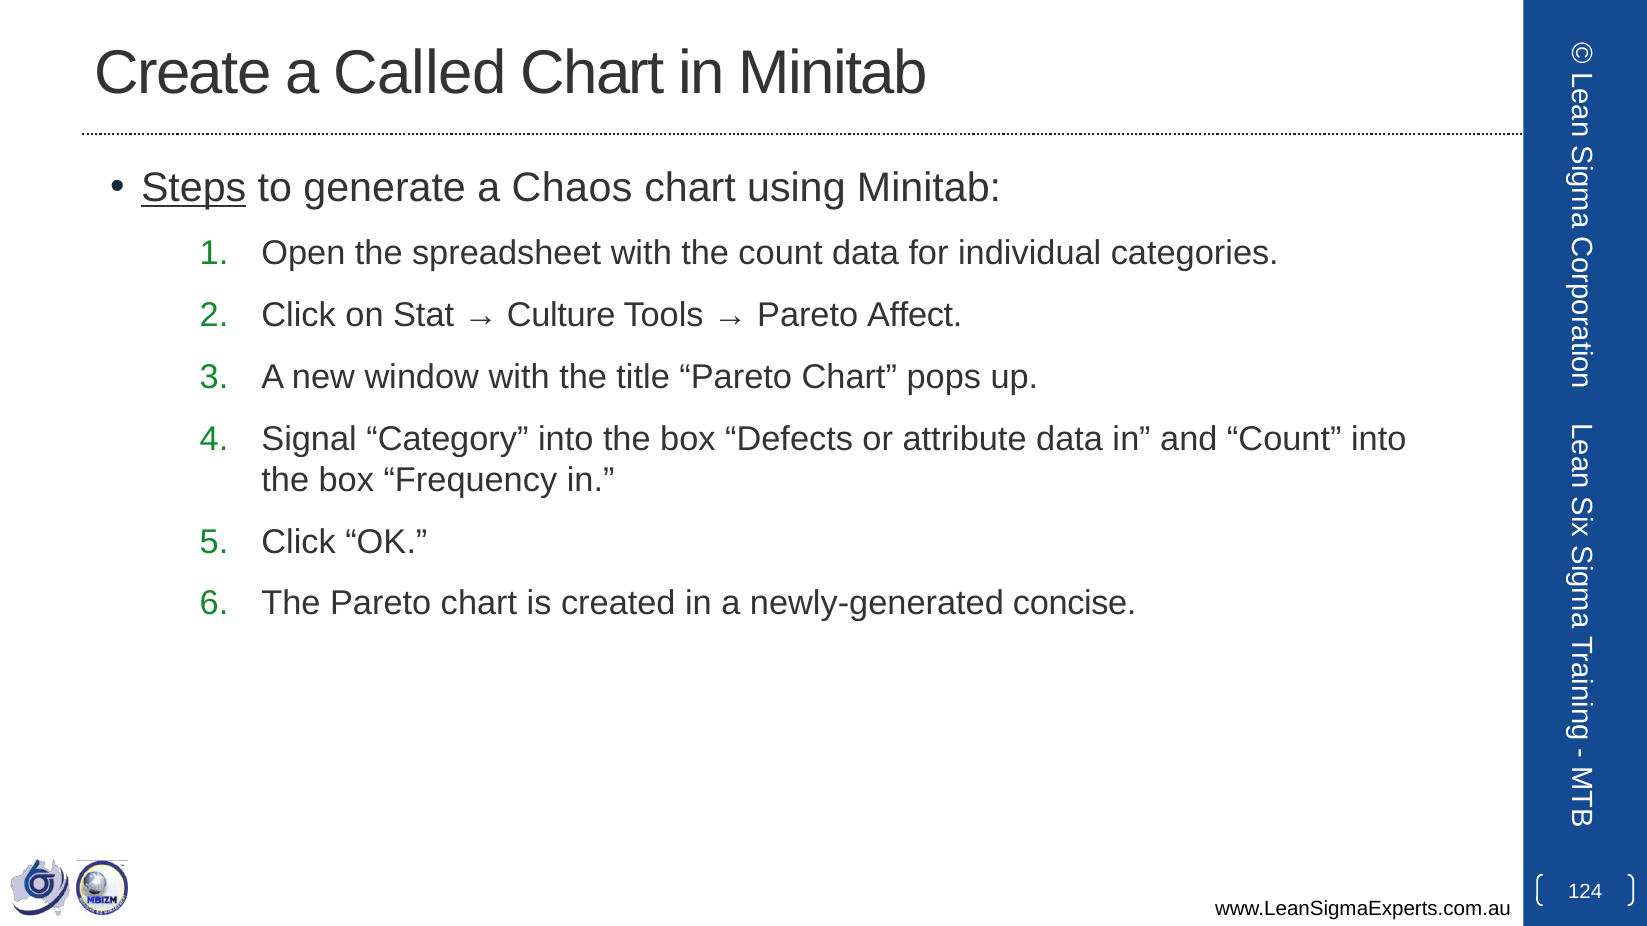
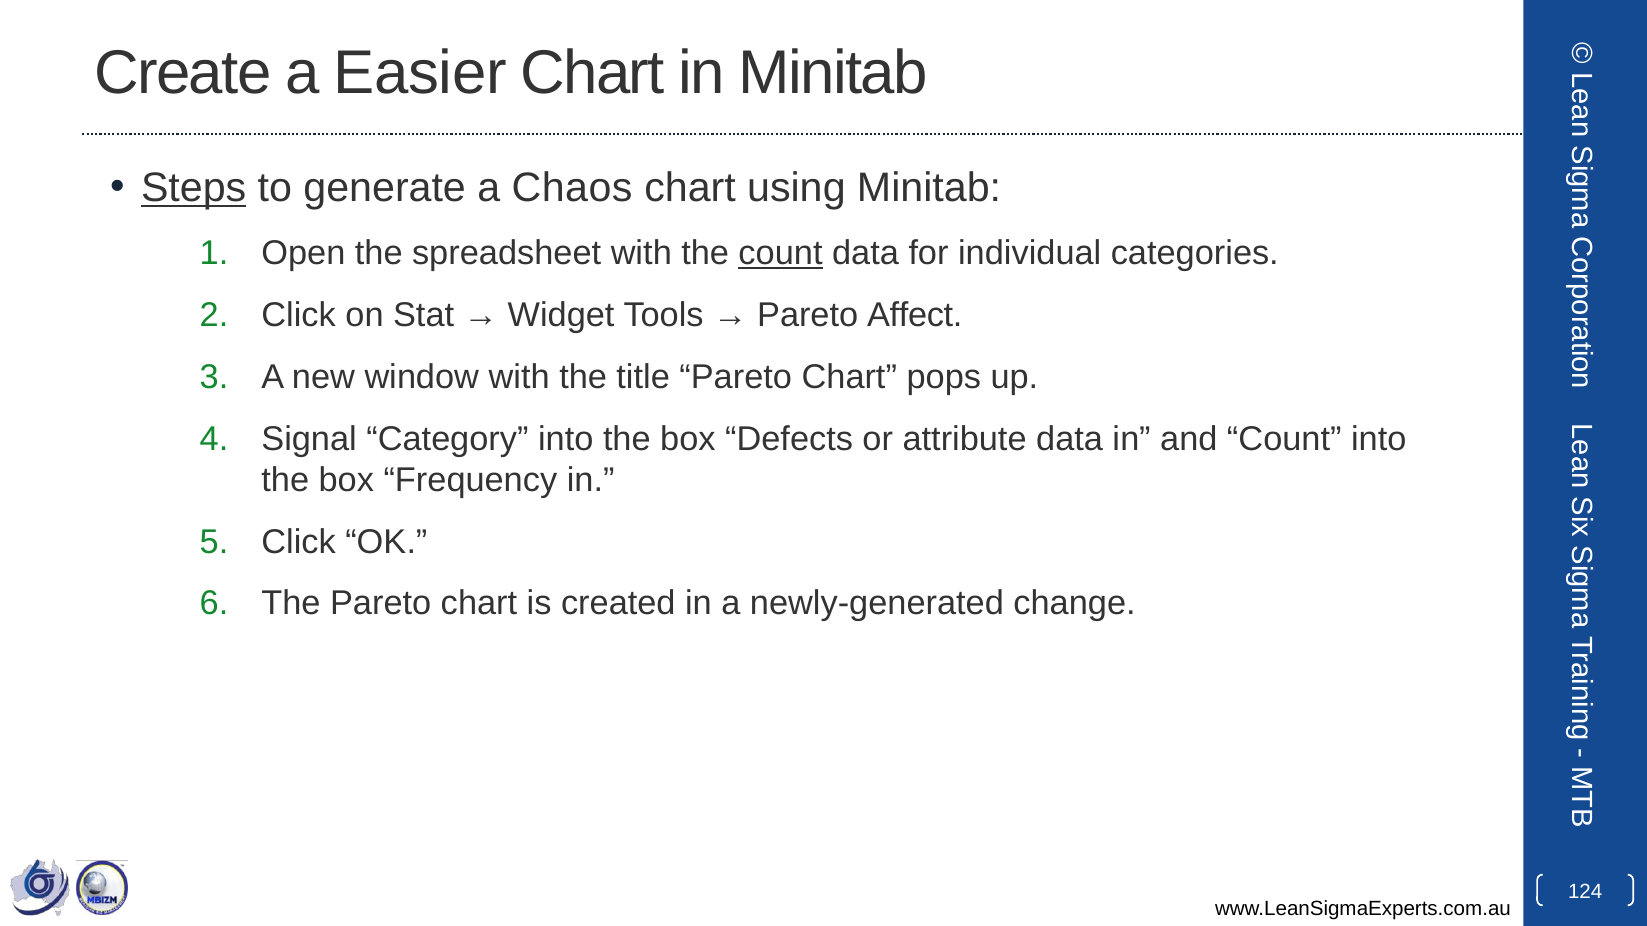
Called: Called -> Easier
count at (781, 254) underline: none -> present
Culture: Culture -> Widget
concise: concise -> change
